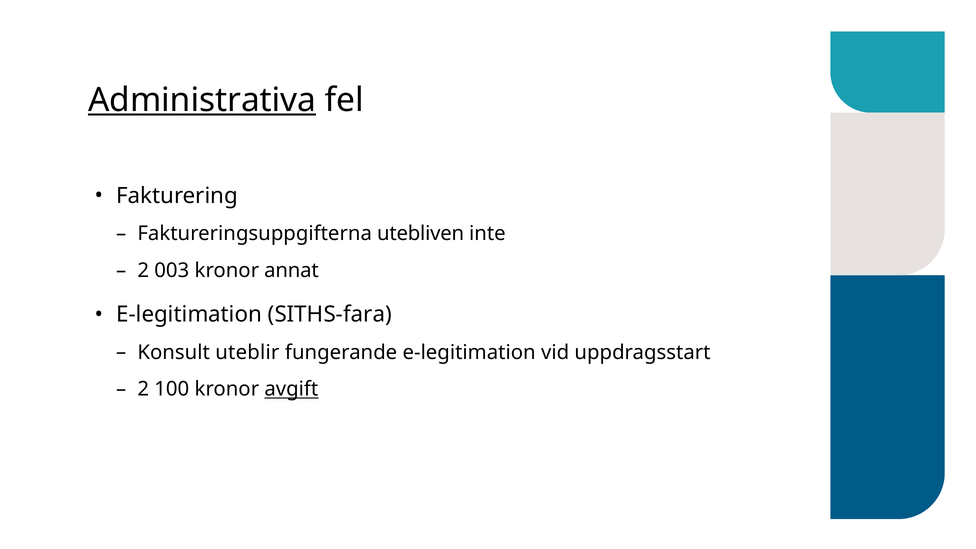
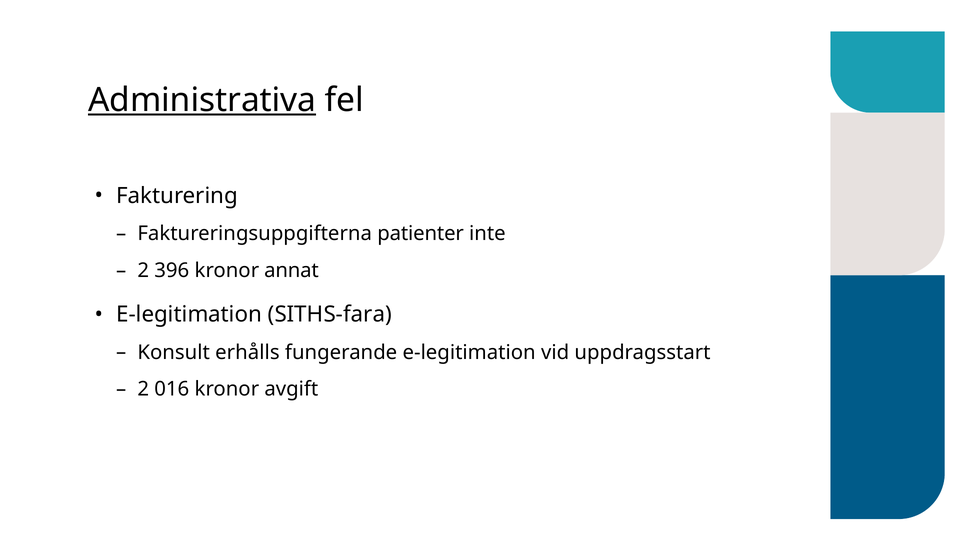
utebliven: utebliven -> patienter
003: 003 -> 396
uteblir: uteblir -> erhålls
100: 100 -> 016
avgift underline: present -> none
